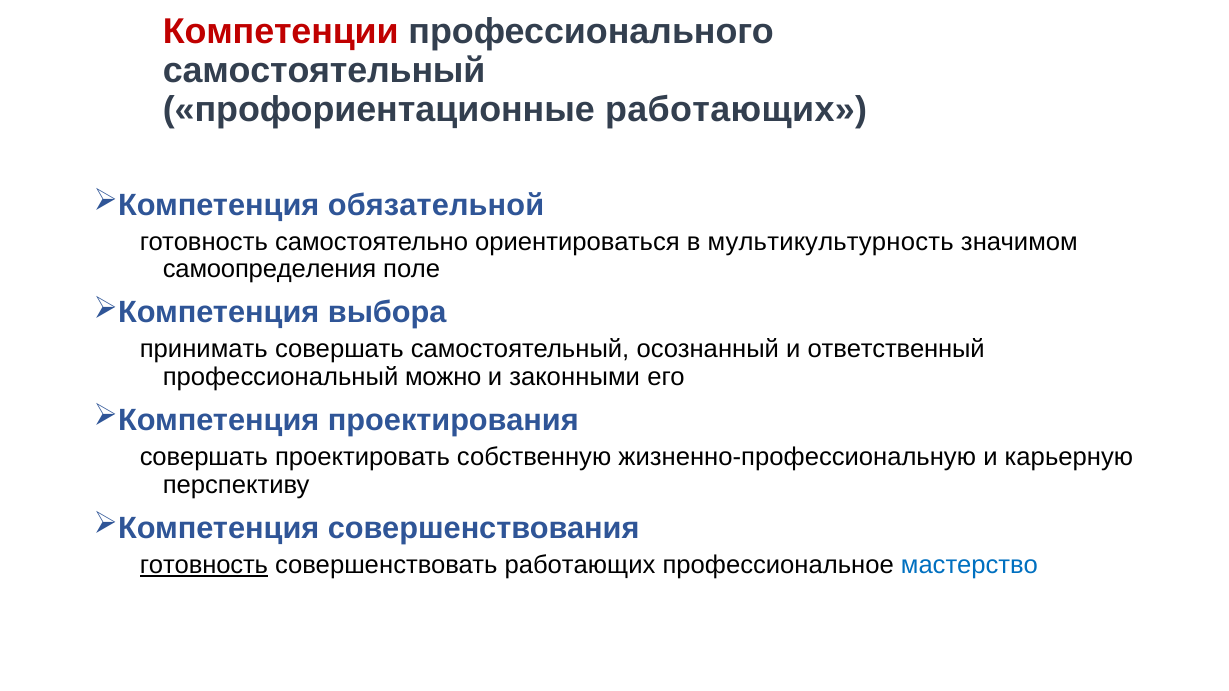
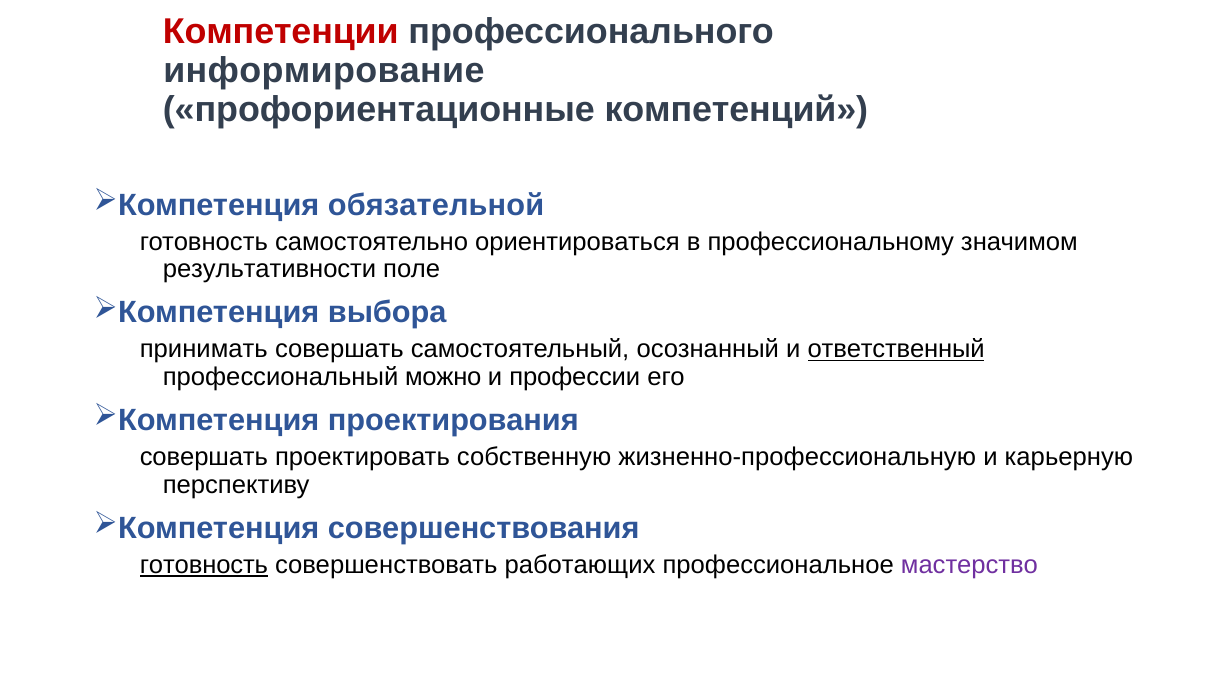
самостоятельный at (324, 71): самостоятельный -> информирование
профориентационные работающих: работающих -> компетенций
мультикультурность: мультикультурность -> профессиональному
самоопределения: самоопределения -> результативности
ответственный underline: none -> present
законными: законными -> профессии
мастерство colour: blue -> purple
